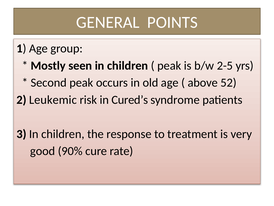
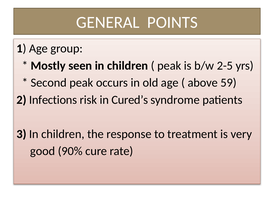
52: 52 -> 59
Leukemic: Leukemic -> Infections
